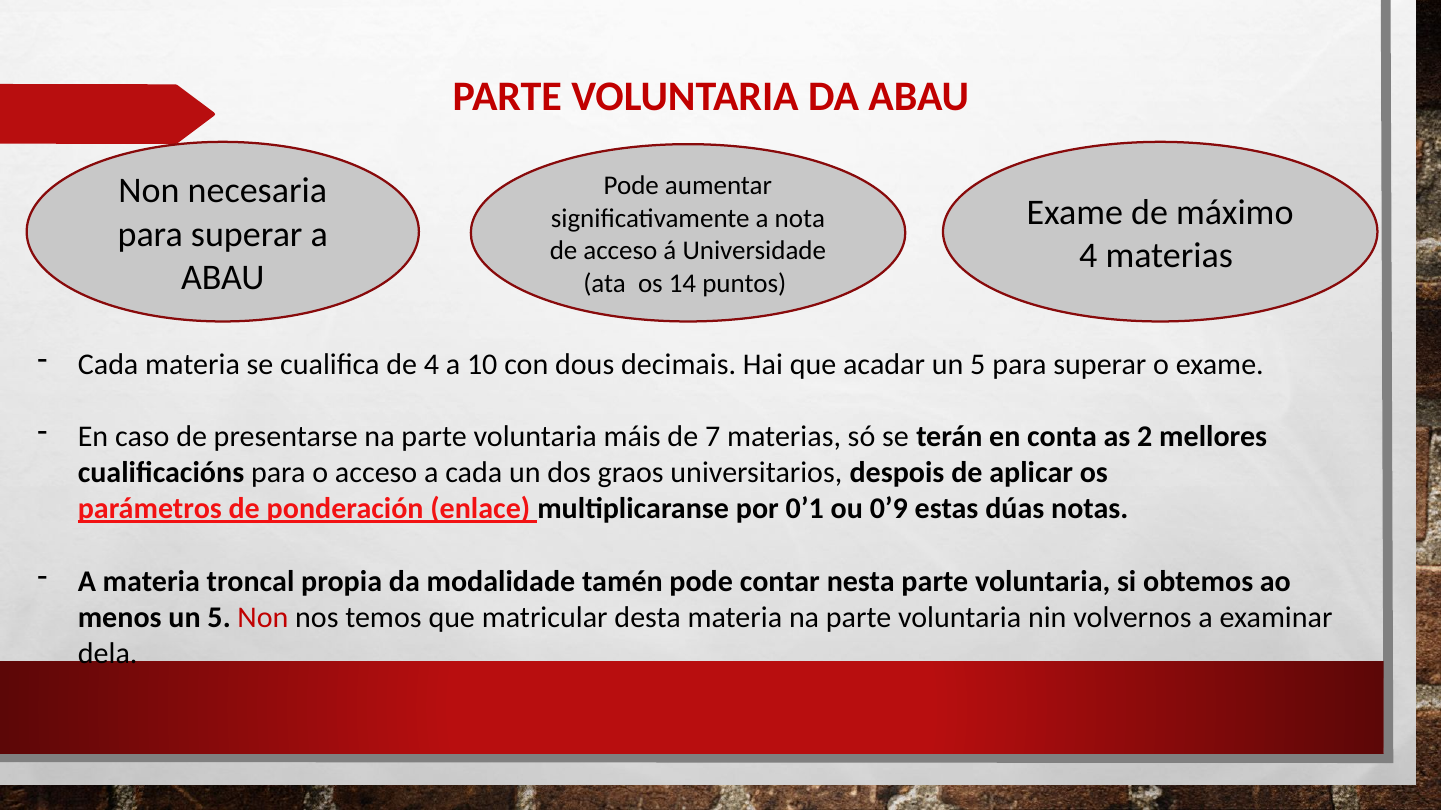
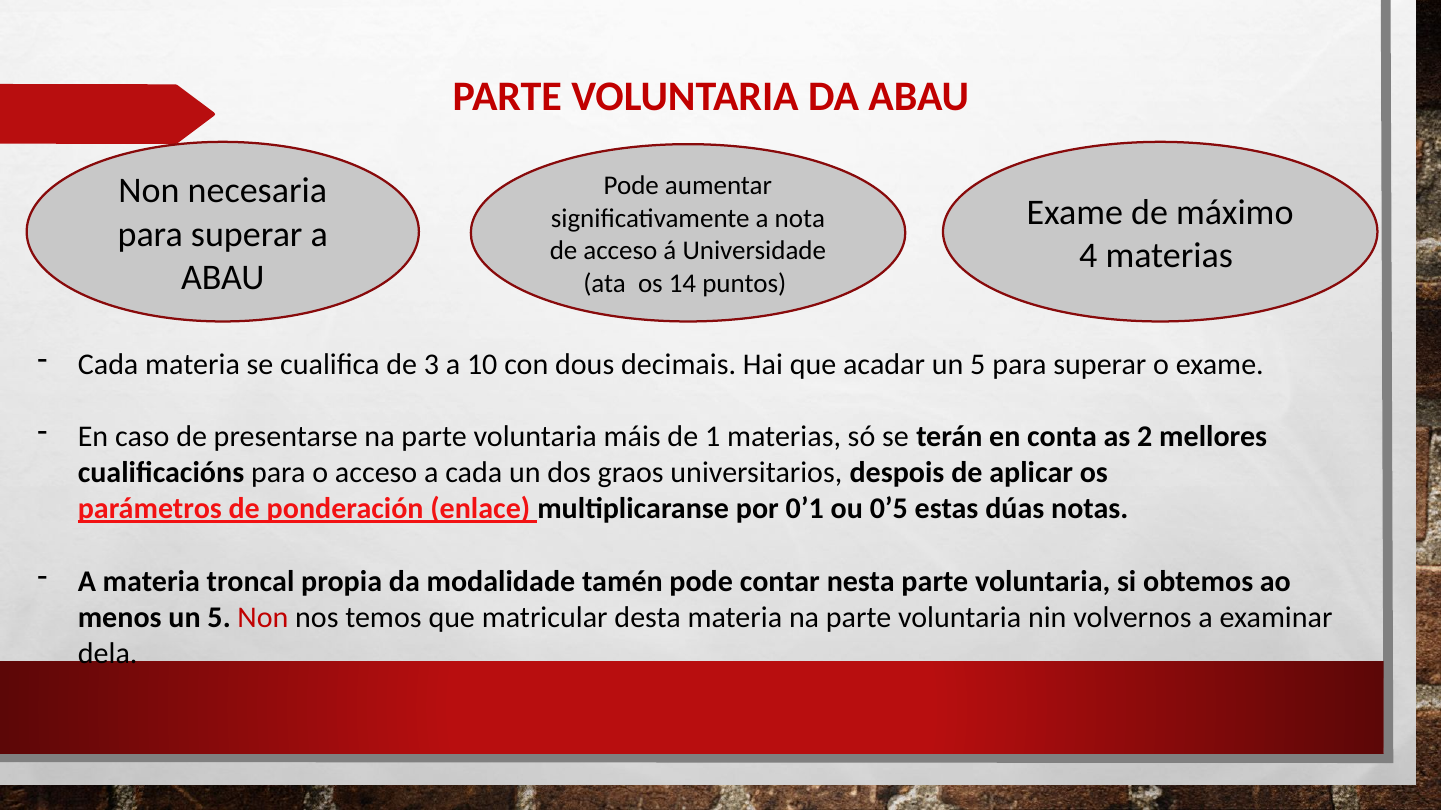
de 4: 4 -> 3
7: 7 -> 1
0’9: 0’9 -> 0’5
